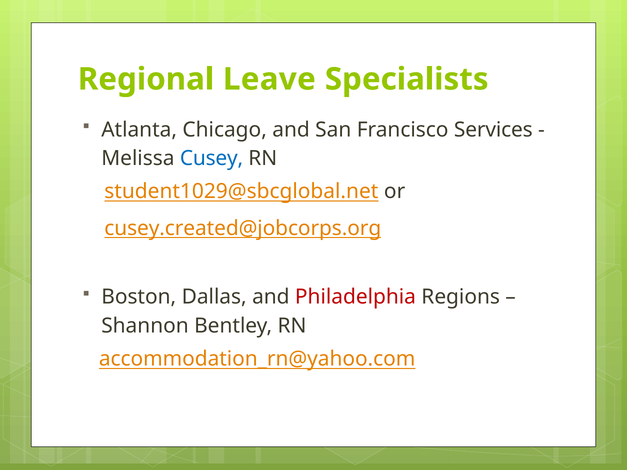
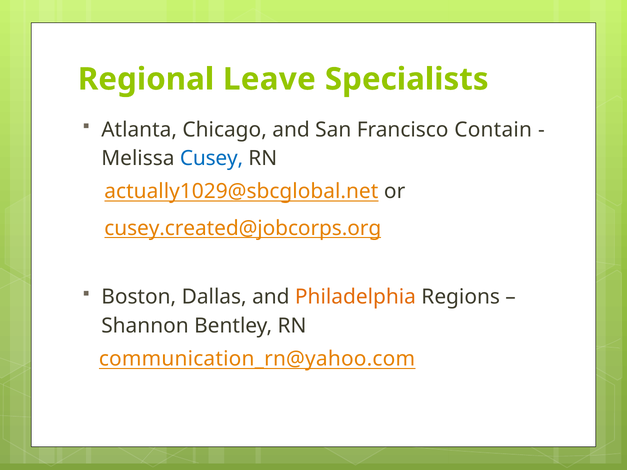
Services: Services -> Contain
student1029@sbcglobal.net: student1029@sbcglobal.net -> actually1029@sbcglobal.net
Philadelphia colour: red -> orange
accommodation_rn@yahoo.com: accommodation_rn@yahoo.com -> communication_rn@yahoo.com
